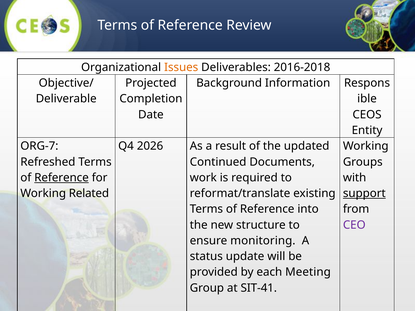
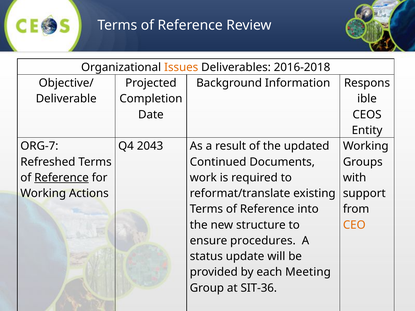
2026: 2026 -> 2043
Related: Related -> Actions
support underline: present -> none
CEO colour: purple -> orange
monitoring: monitoring -> procedures
SIT-41: SIT-41 -> SIT-36
